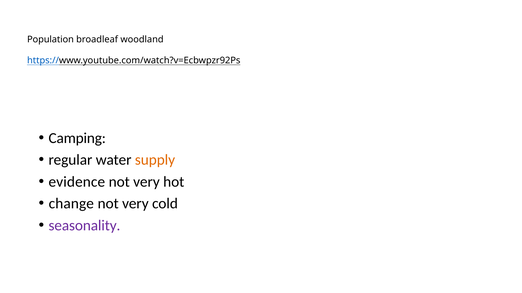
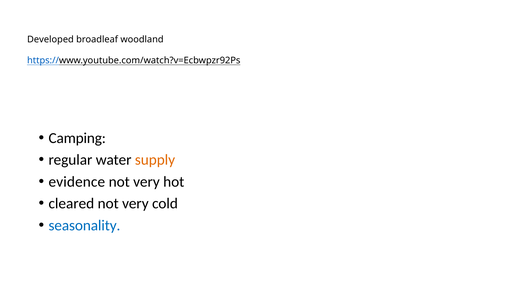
Population: Population -> Developed
change: change -> cleared
seasonality colour: purple -> blue
